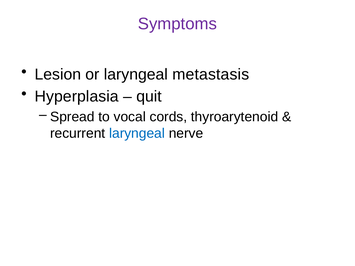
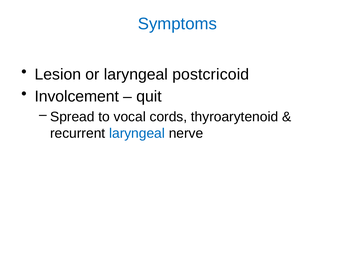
Symptoms colour: purple -> blue
metastasis: metastasis -> postcricoid
Hyperplasia: Hyperplasia -> Involcement
